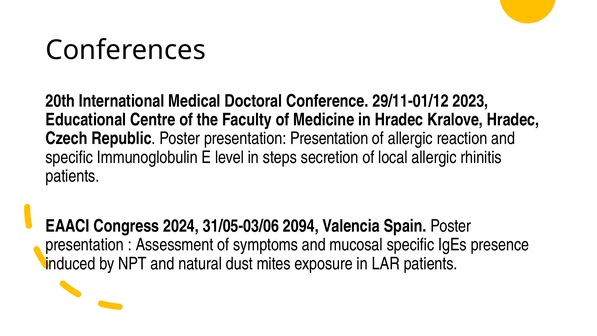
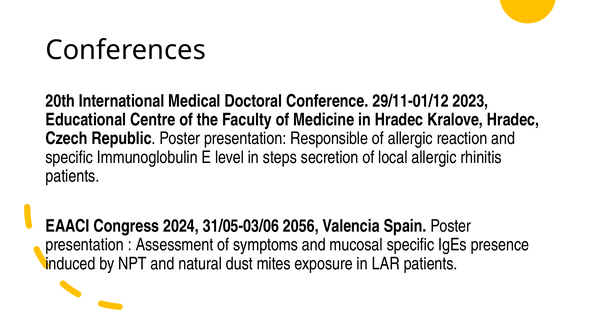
presentation Presentation: Presentation -> Responsible
2094: 2094 -> 2056
